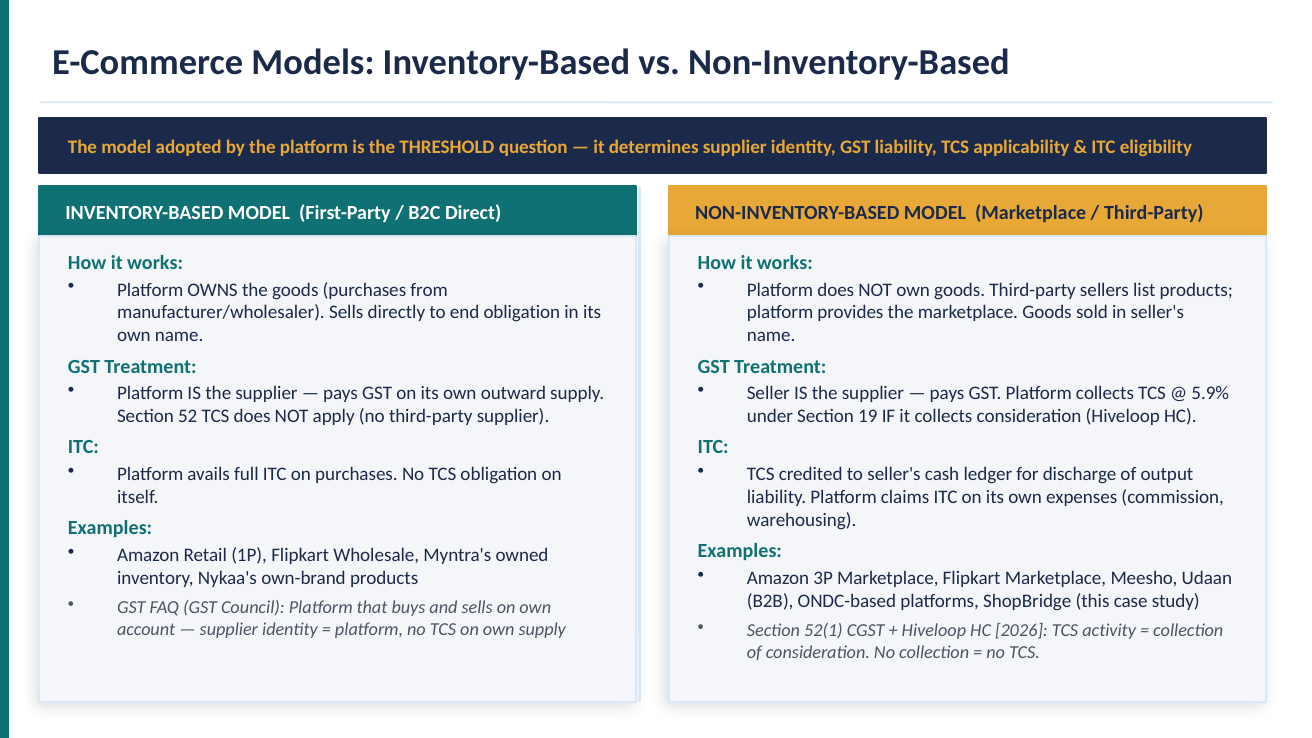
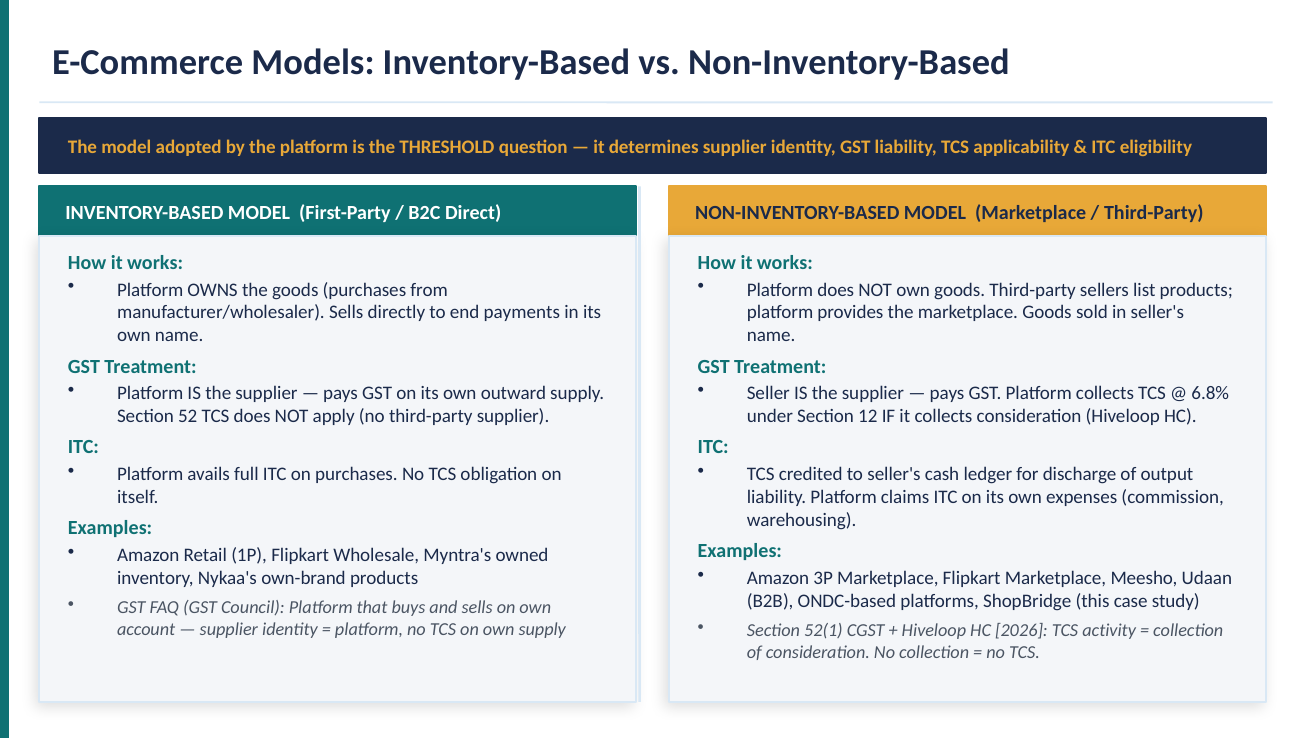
end obligation: obligation -> payments
5.9%: 5.9% -> 6.8%
19: 19 -> 12
